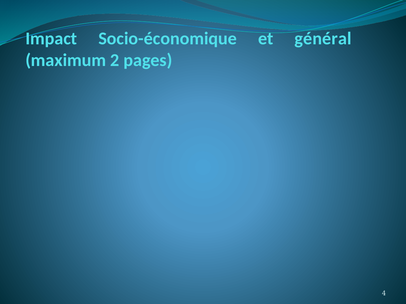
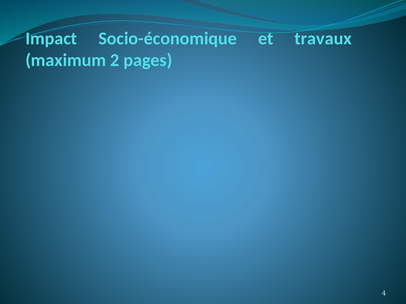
général: général -> travaux
